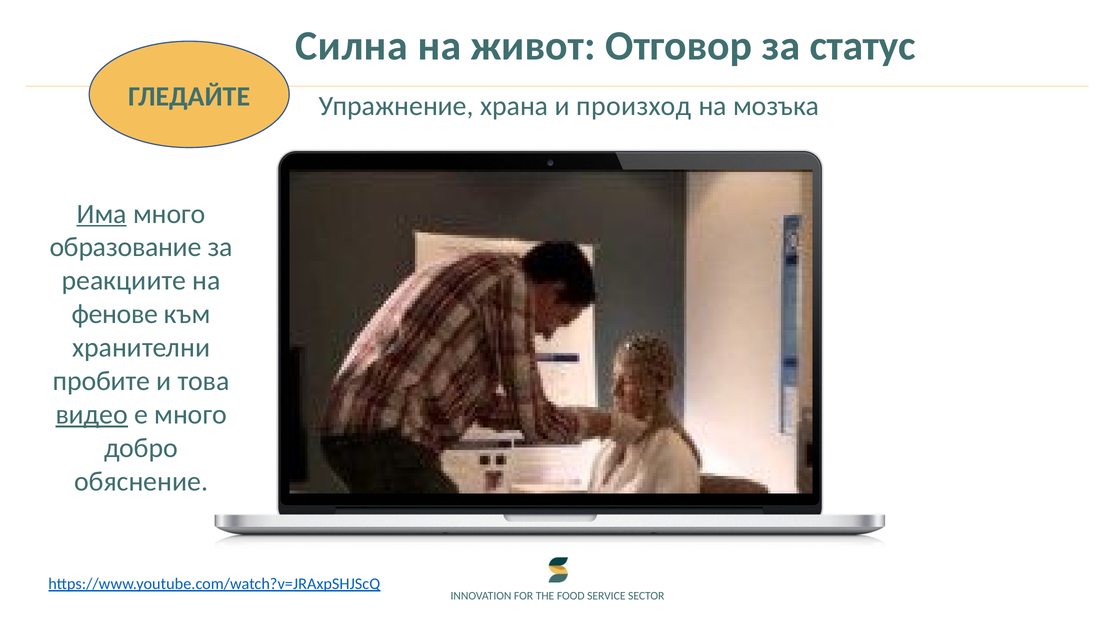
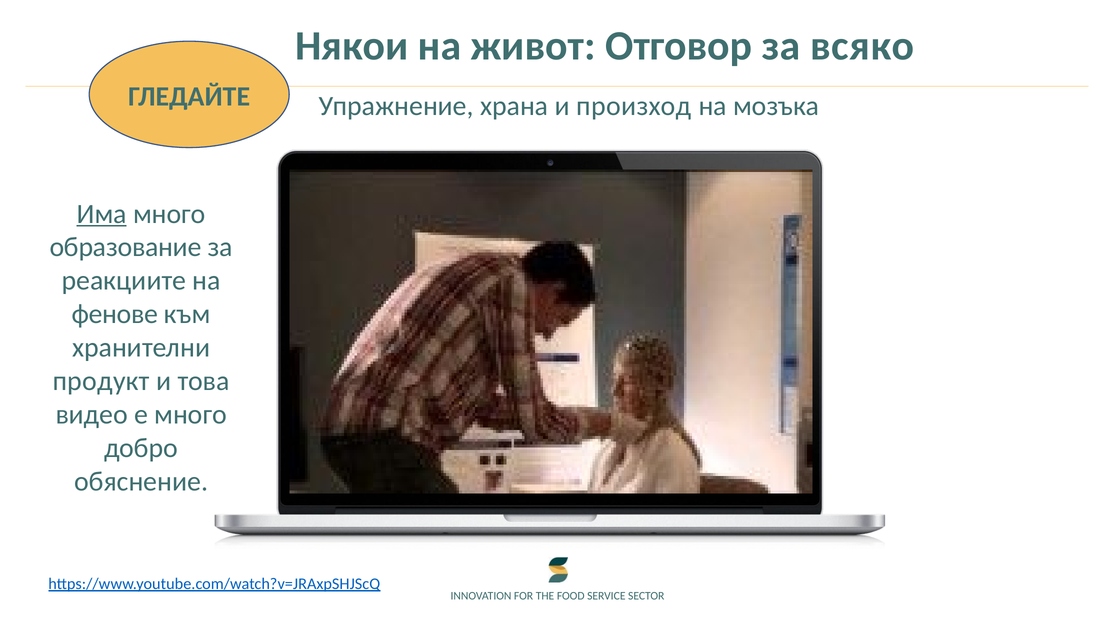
Силна: Силна -> Някои
статус: статус -> всяко
пробите: пробите -> продукт
видео underline: present -> none
